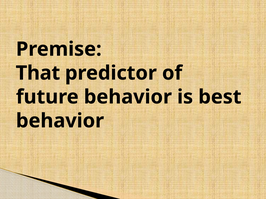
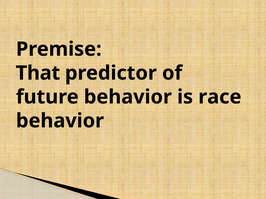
best: best -> race
